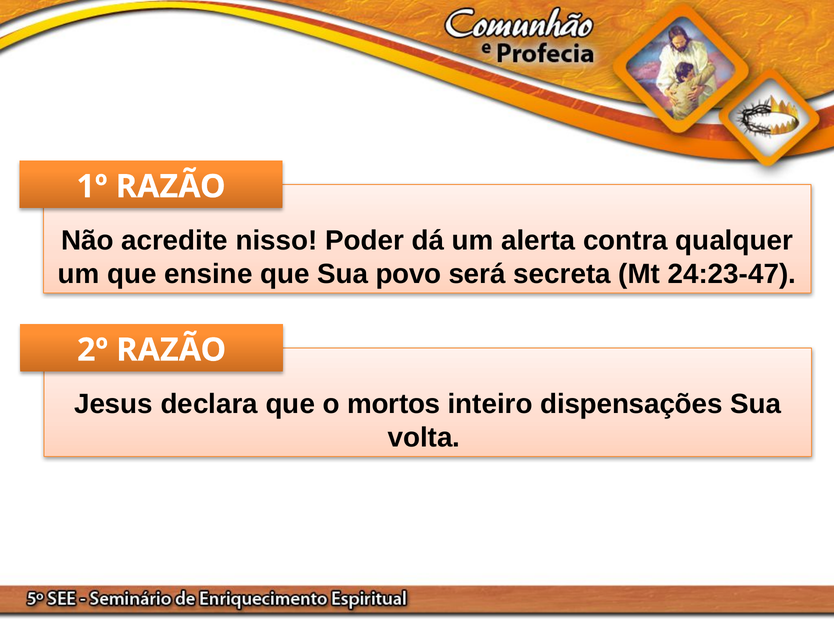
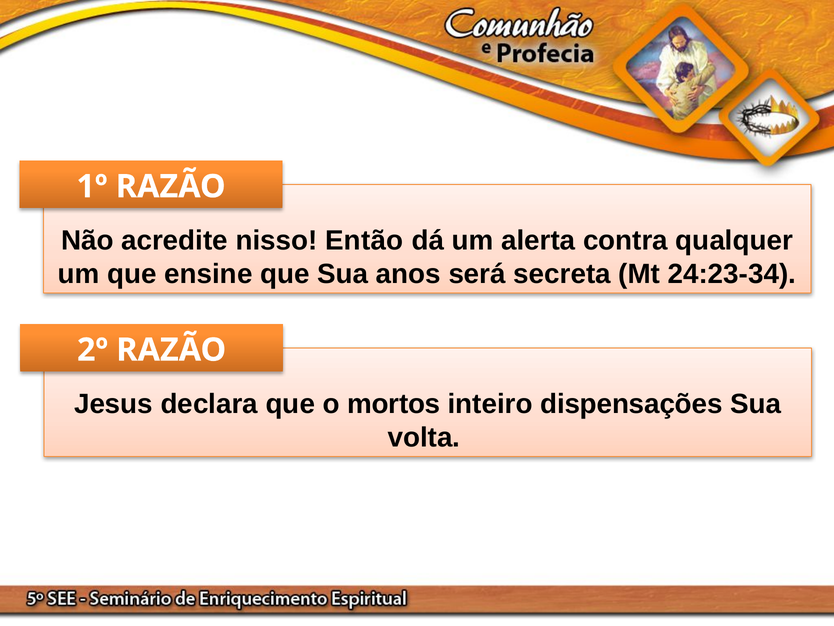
Poder: Poder -> Então
povo: povo -> anos
24:23-47: 24:23-47 -> 24:23-34
